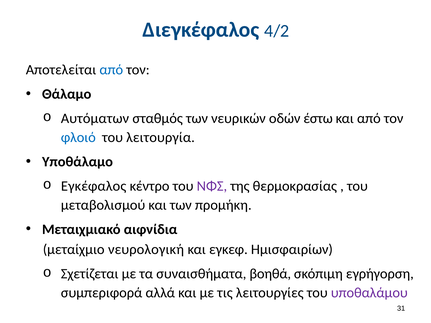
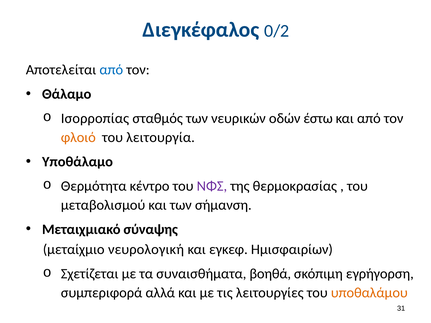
4/2: 4/2 -> 0/2
Αυτόματων: Αυτόματων -> Ισορροπίας
φλοιό colour: blue -> orange
Εγκέφαλος: Εγκέφαλος -> Θερμότητα
προμήκη: προμήκη -> σήμανση
αιφνίδια: αιφνίδια -> σύναψης
υποθαλάμου colour: purple -> orange
